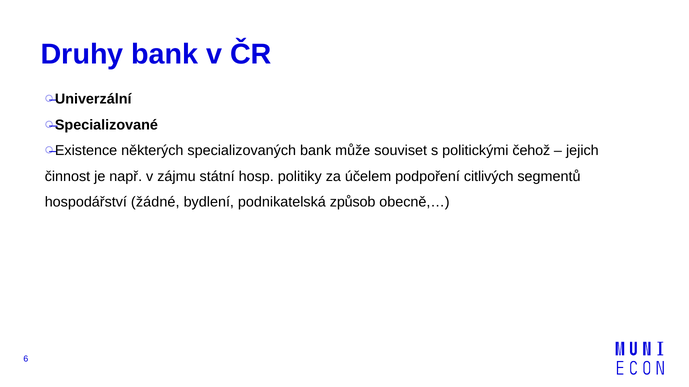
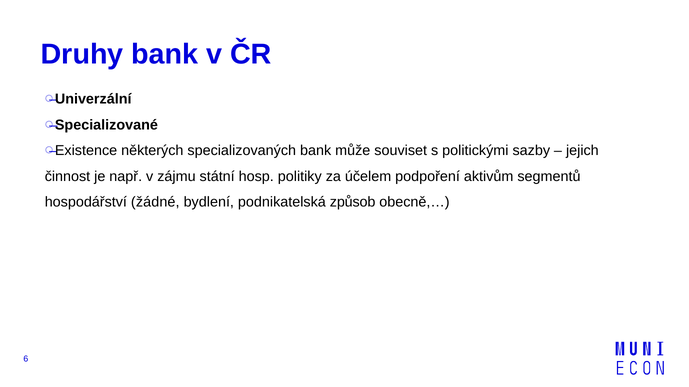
čehož: čehož -> sazby
citlivých: citlivých -> aktivům
